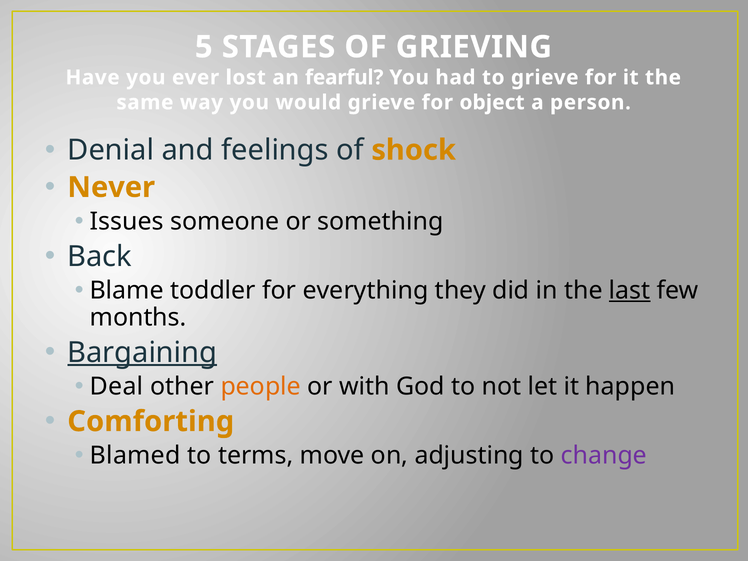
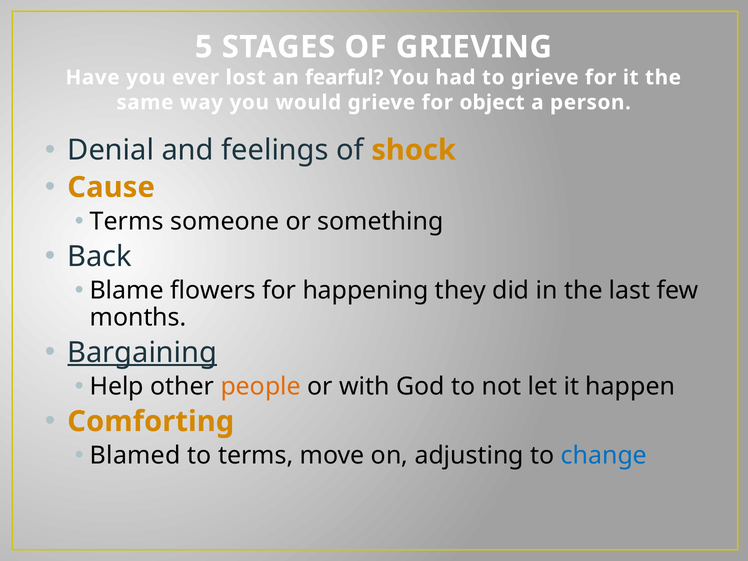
Never: Never -> Cause
Issues at (127, 221): Issues -> Terms
toddler: toddler -> flowers
everything: everything -> happening
last underline: present -> none
Deal: Deal -> Help
change colour: purple -> blue
